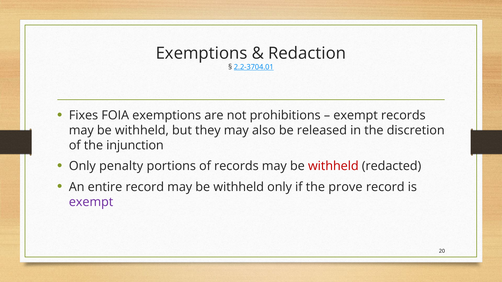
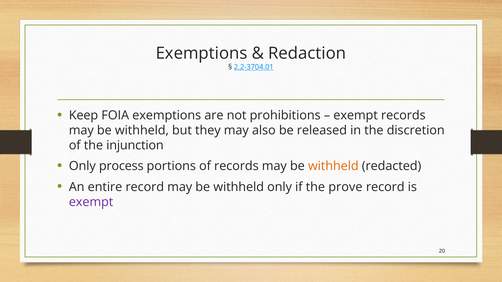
Fixes: Fixes -> Keep
penalty: penalty -> process
withheld at (333, 166) colour: red -> orange
